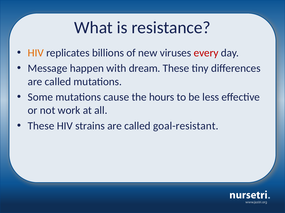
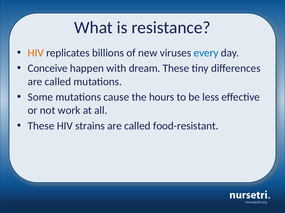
every colour: red -> blue
Message: Message -> Conceive
goal-resistant: goal-resistant -> food-resistant
